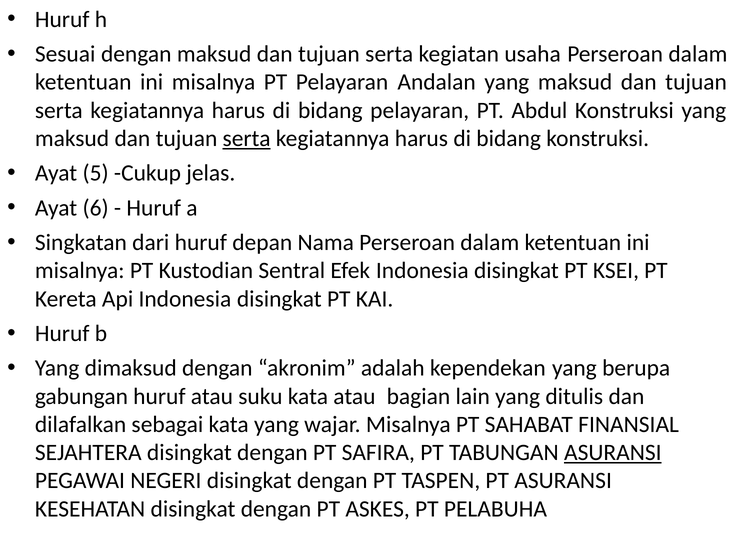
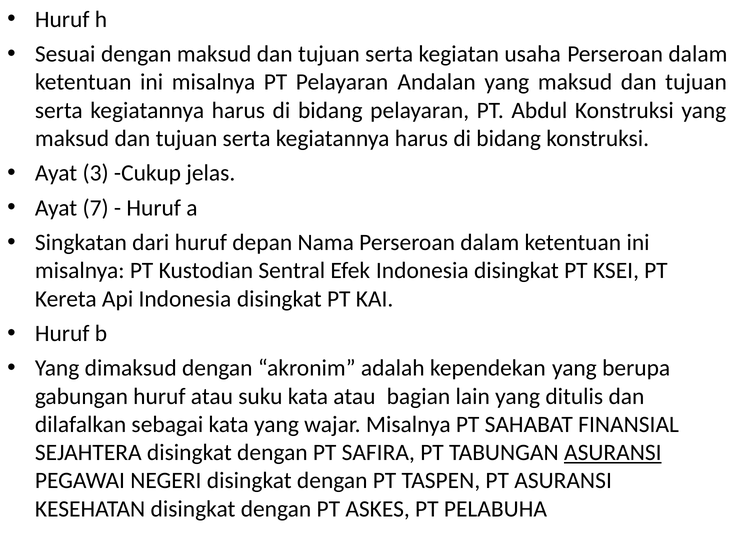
serta at (247, 139) underline: present -> none
5: 5 -> 3
6: 6 -> 7
